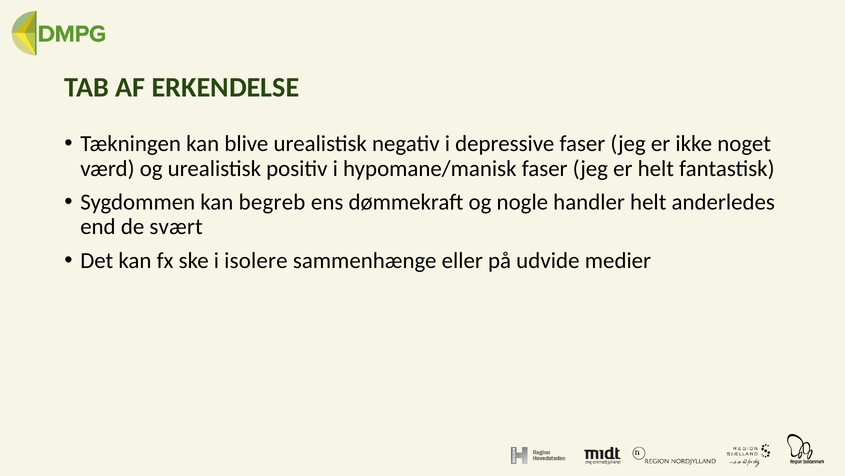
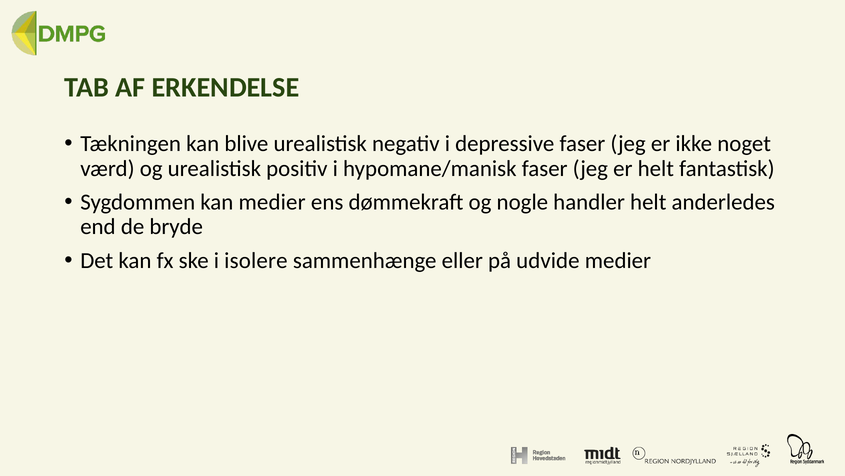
kan begreb: begreb -> medier
svært: svært -> bryde
